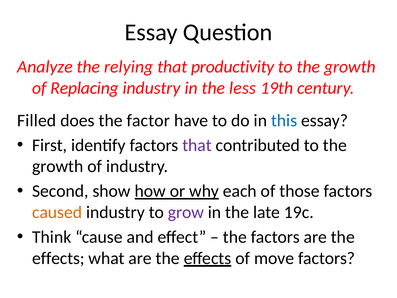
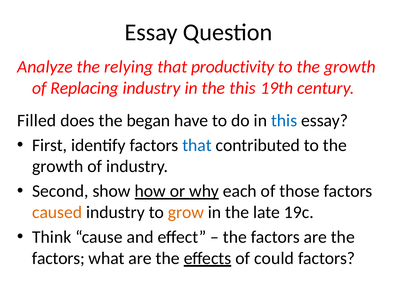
the less: less -> this
factor: factor -> began
that at (197, 145) colour: purple -> blue
grow colour: purple -> orange
effects at (58, 258): effects -> factors
move: move -> could
